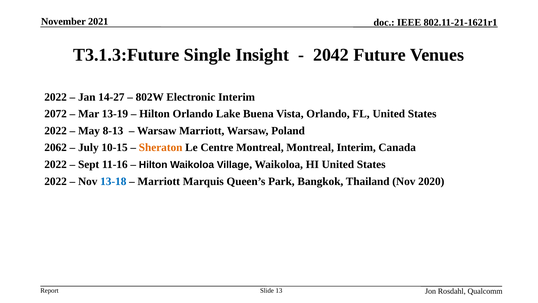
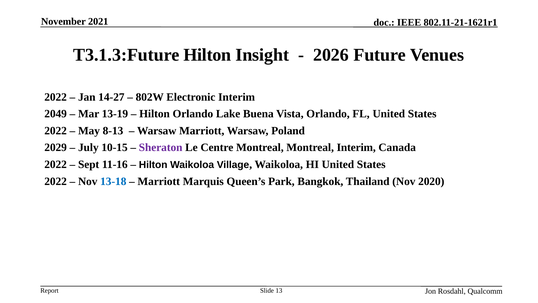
T3.1.3:Future Single: Single -> Hilton
2042: 2042 -> 2026
2072: 2072 -> 2049
2062: 2062 -> 2029
Sheraton colour: orange -> purple
